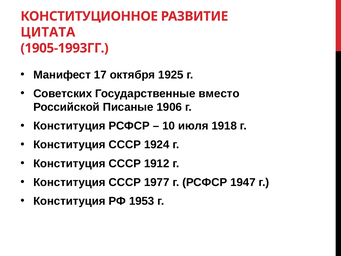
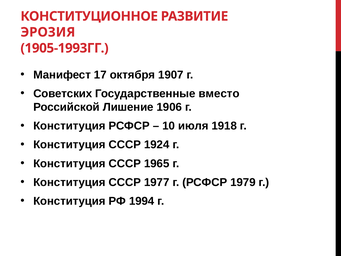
ЦИТАТА: ЦИТАТА -> ЭРОЗИЯ
1925: 1925 -> 1907
Писаные: Писаные -> Лишение
1912: 1912 -> 1965
1947: 1947 -> 1979
1953: 1953 -> 1994
